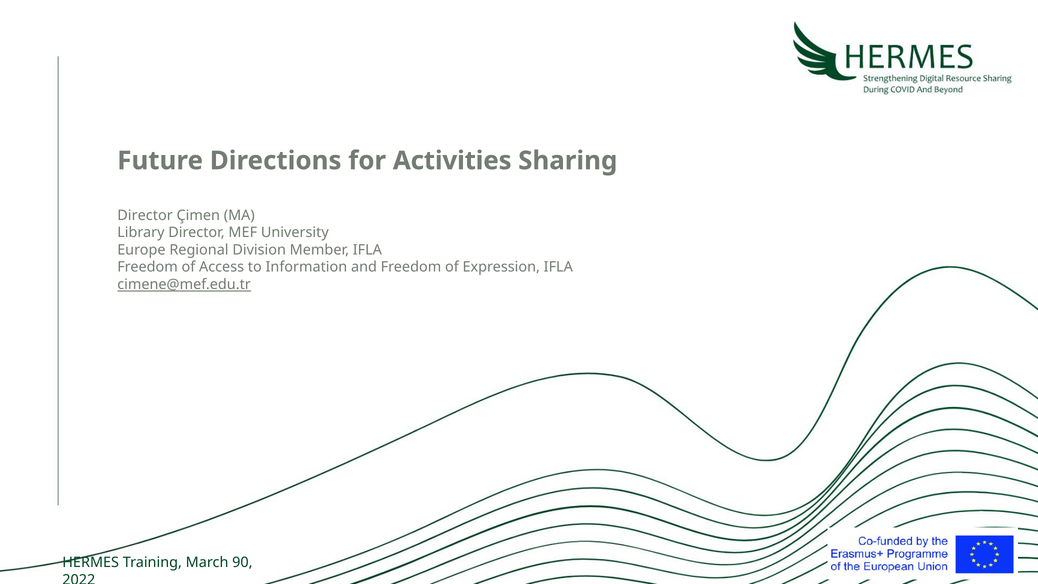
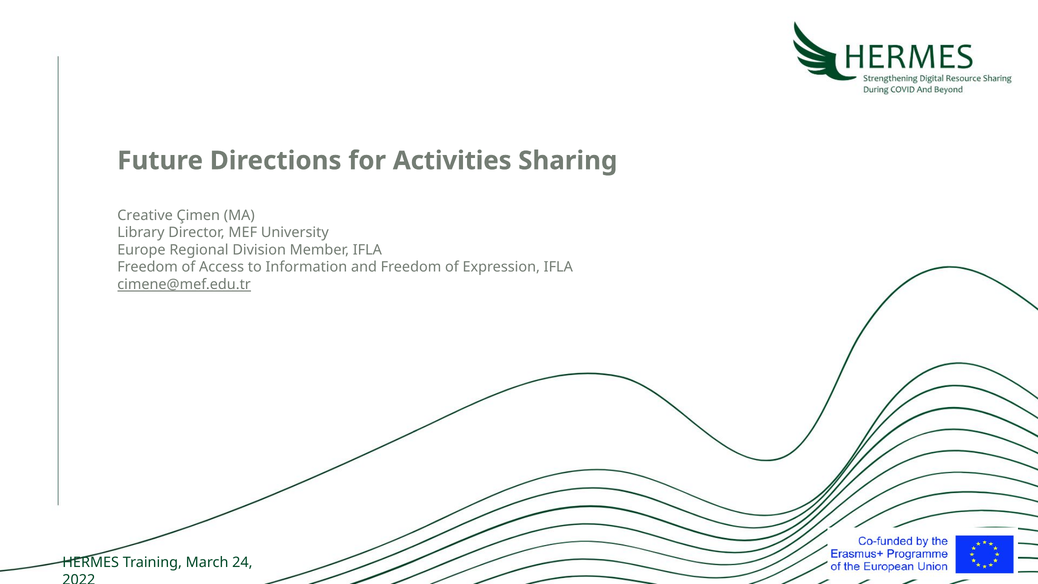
Director at (145, 215): Director -> Creative
90: 90 -> 24
